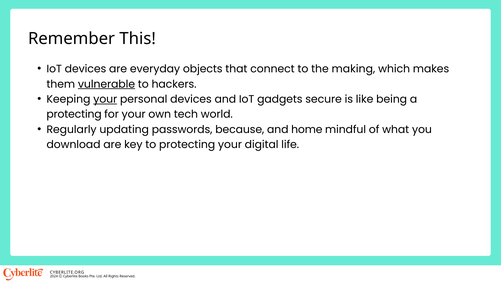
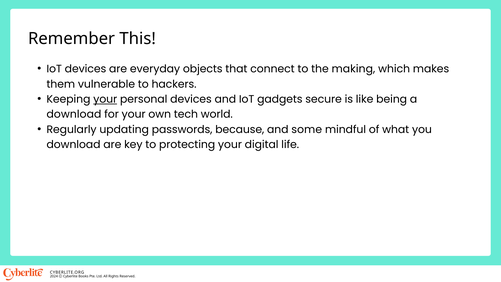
vulnerable underline: present -> none
protecting at (74, 114): protecting -> download
home: home -> some
